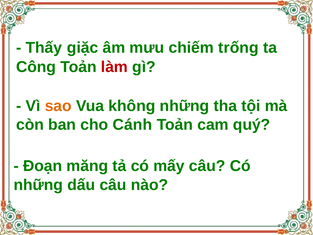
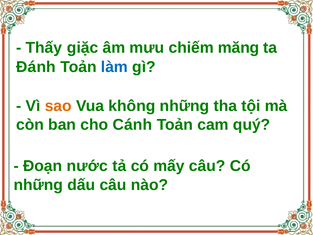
trống: trống -> măng
Công: Công -> Đánh
làm colour: red -> blue
măng: măng -> nước
